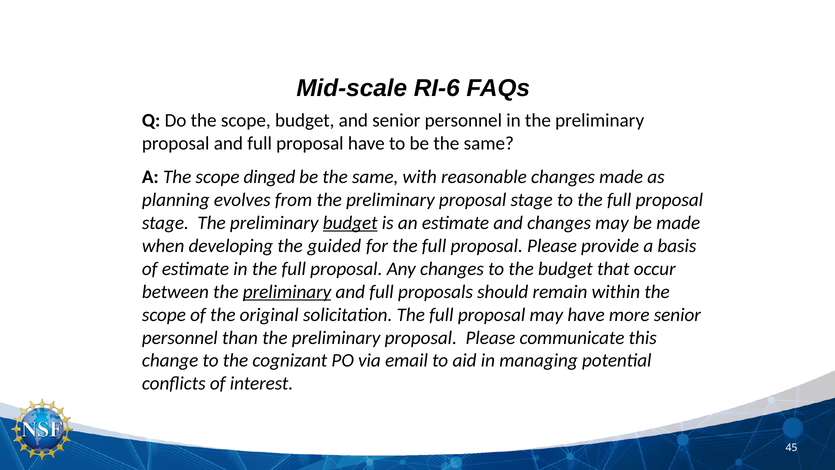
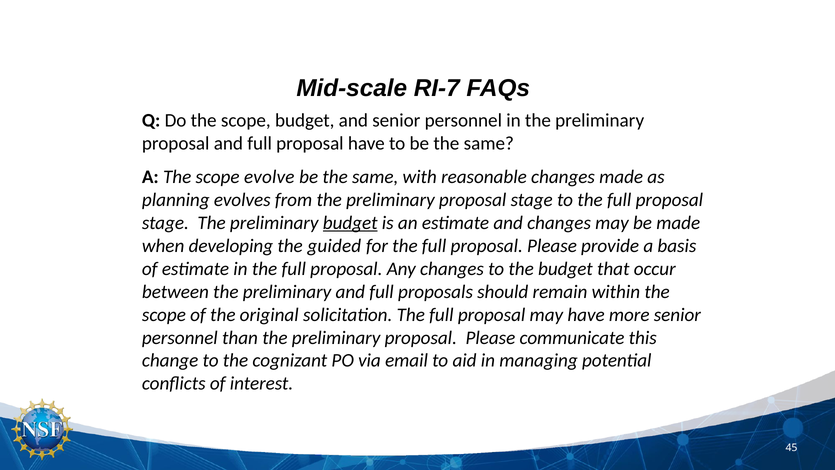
RI-6: RI-6 -> RI-7
dinged: dinged -> evolve
preliminary at (287, 292) underline: present -> none
